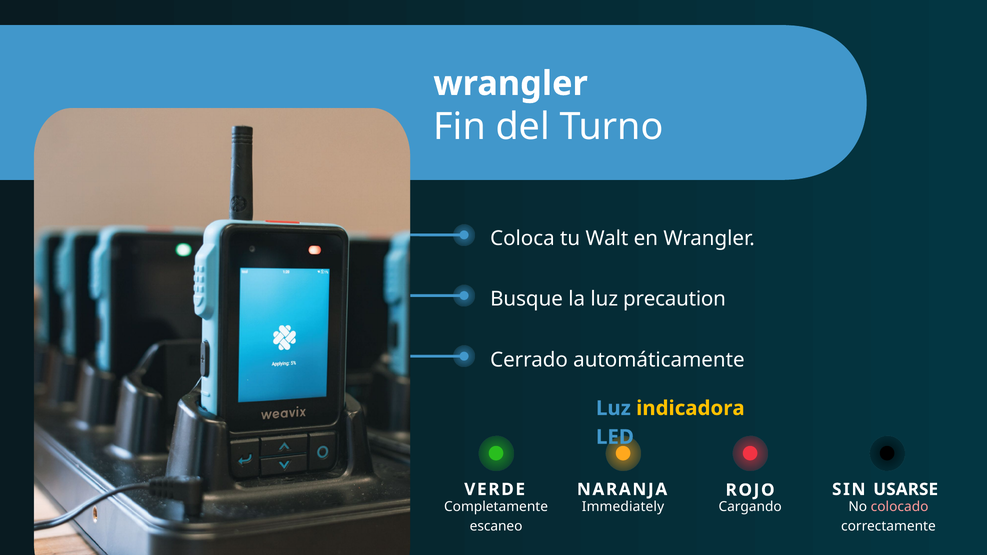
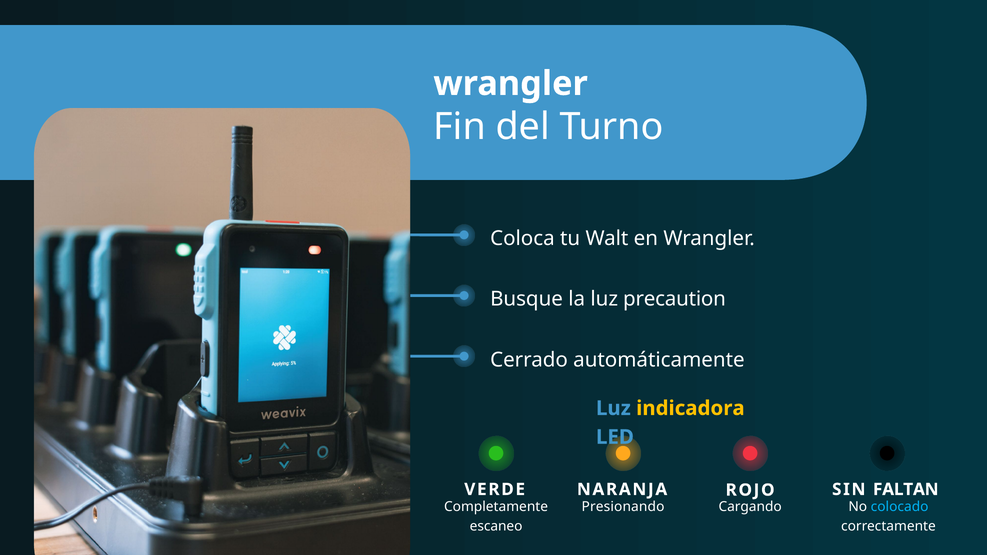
USARSE: USARSE -> FALTAN
Immediately: Immediately -> Presionando
colocado colour: pink -> light blue
